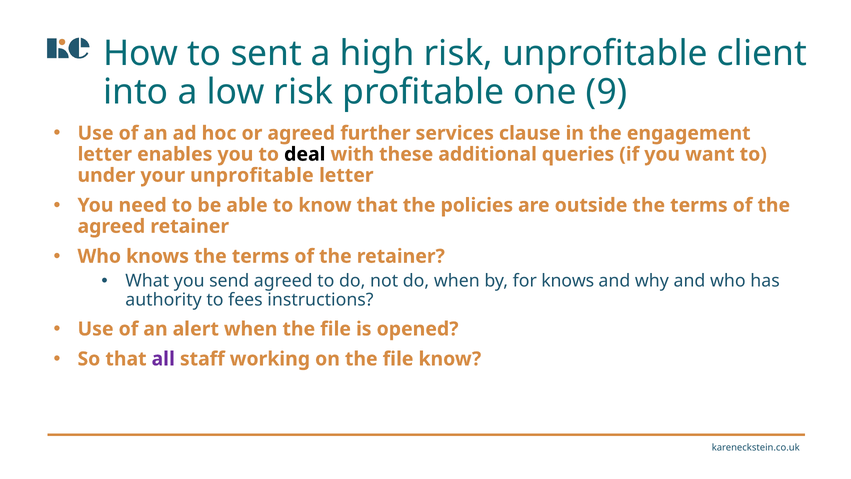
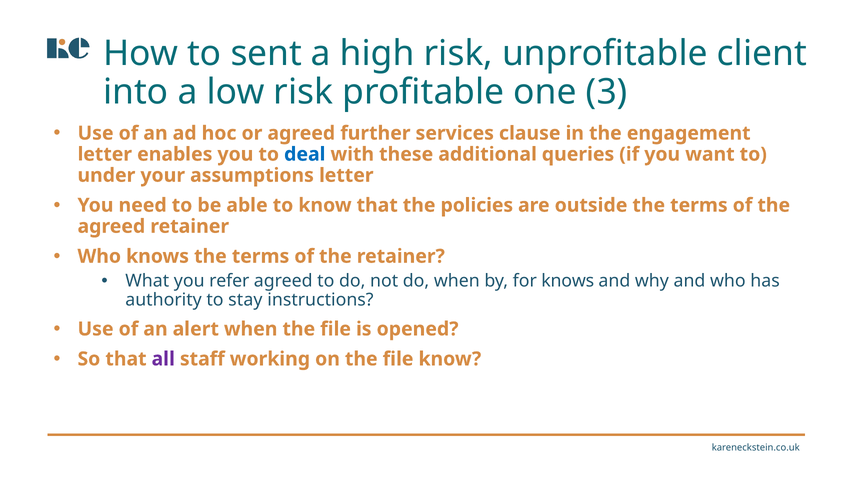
9: 9 -> 3
deal colour: black -> blue
your unprofitable: unprofitable -> assumptions
send: send -> refer
fees: fees -> stay
